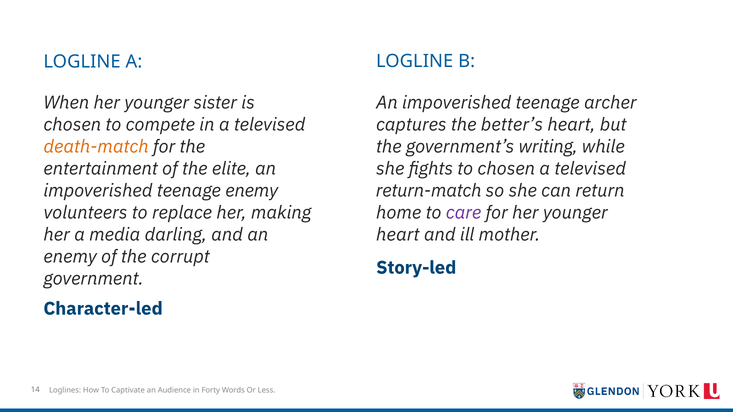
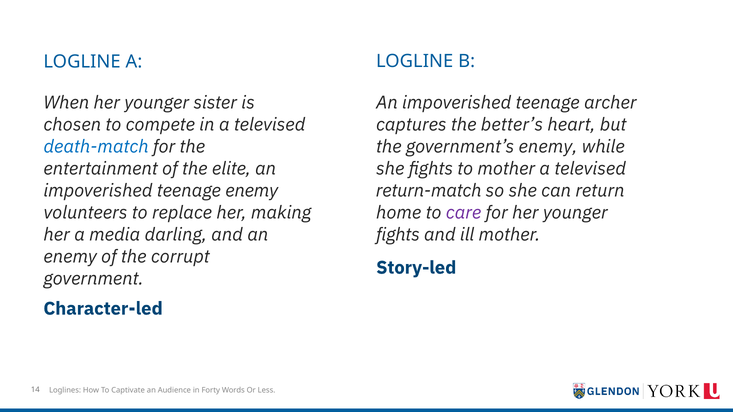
death-match colour: orange -> blue
government’s writing: writing -> enemy
to chosen: chosen -> mother
heart at (398, 235): heart -> fights
